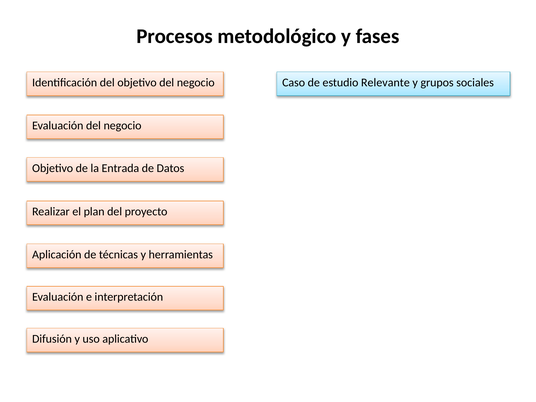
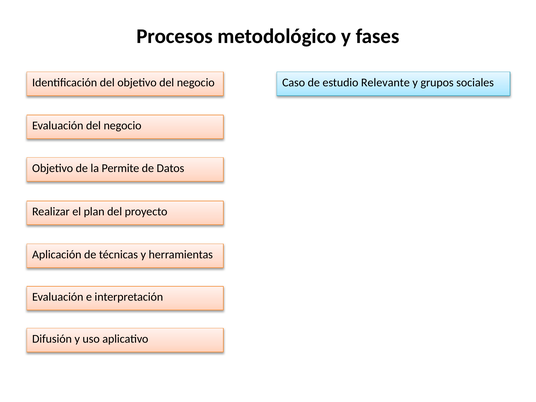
Entrada: Entrada -> Permite
